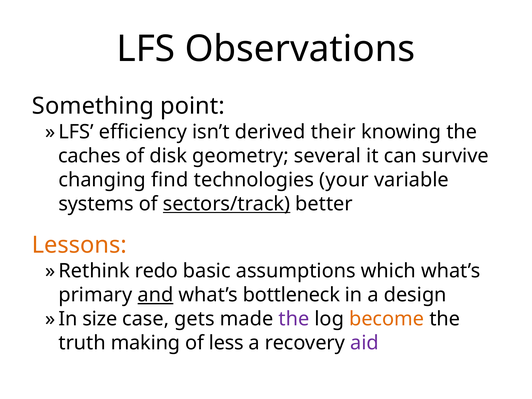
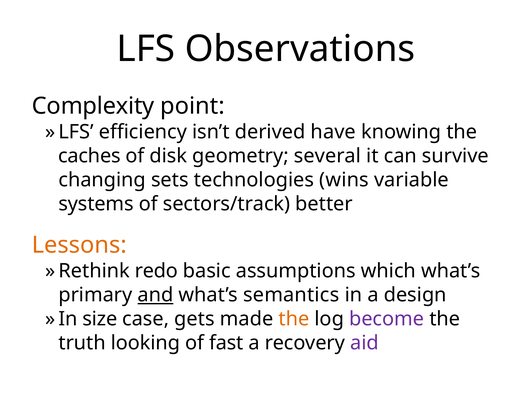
Something: Something -> Complexity
their: their -> have
find: find -> sets
your: your -> wins
sectors/track underline: present -> none
bottleneck: bottleneck -> semantics
the at (294, 319) colour: purple -> orange
become colour: orange -> purple
making: making -> looking
less: less -> fast
